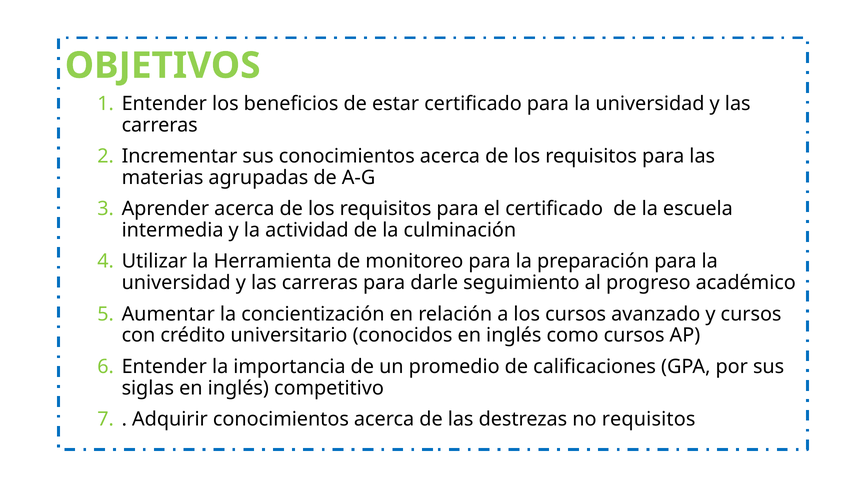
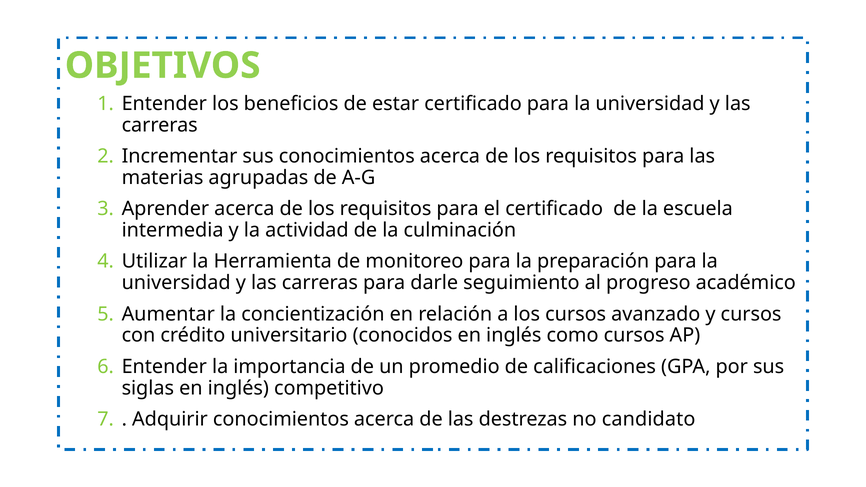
no requisitos: requisitos -> candidato
